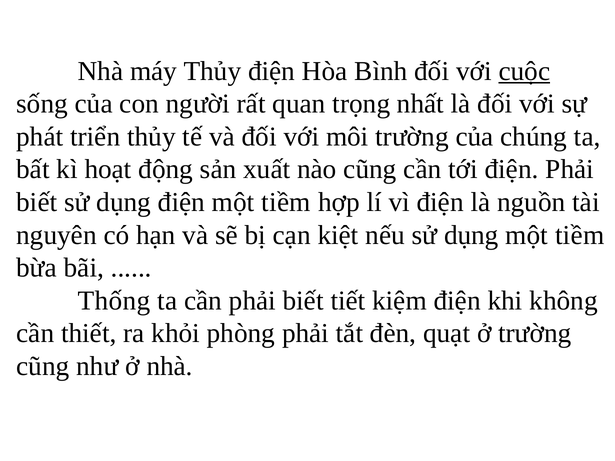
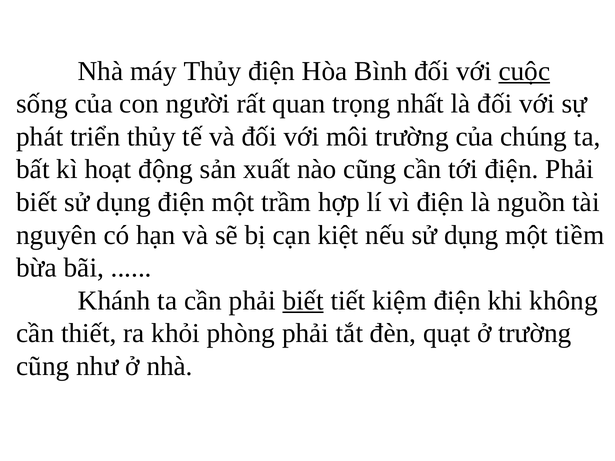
điện một tiềm: tiềm -> trầm
Thống: Thống -> Khánh
biết at (303, 301) underline: none -> present
